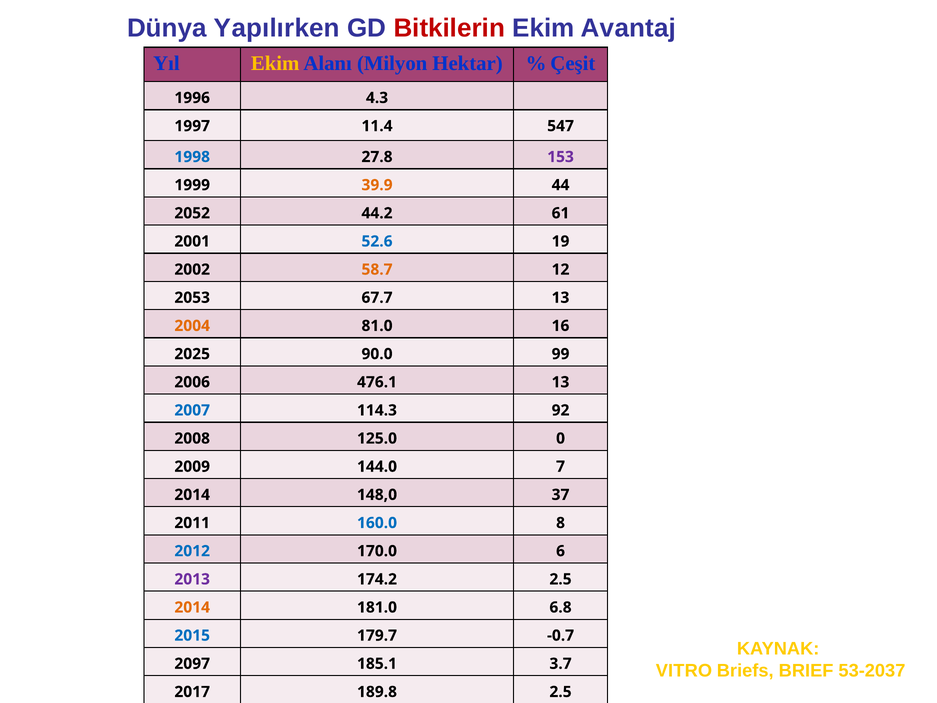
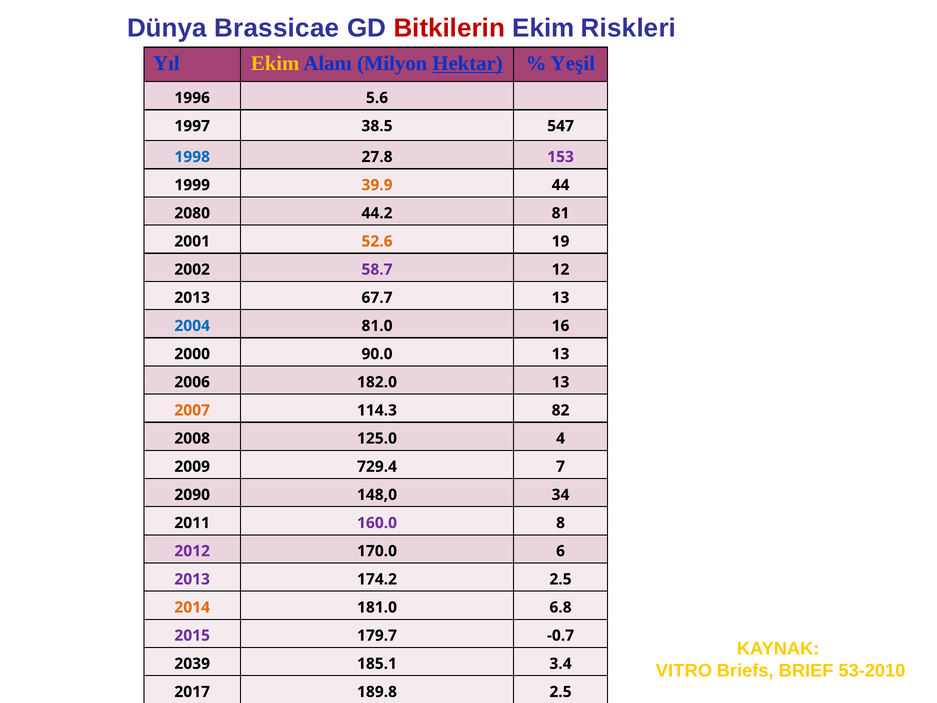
Yapılırken: Yapılırken -> Brassicae
Avantaj: Avantaj -> Riskleri
Hektar underline: none -> present
Çeşit: Çeşit -> Yeşil
4.3: 4.3 -> 5.6
11.4: 11.4 -> 38.5
2052: 2052 -> 2080
61: 61 -> 81
52.6 colour: blue -> orange
58.7 colour: orange -> purple
2053 at (192, 298): 2053 -> 2013
2004 colour: orange -> blue
2025: 2025 -> 2000
90.0 99: 99 -> 13
476.1: 476.1 -> 182.0
2007 colour: blue -> orange
92: 92 -> 82
0: 0 -> 4
144.0: 144.0 -> 729.4
2014 at (192, 495): 2014 -> 2090
37: 37 -> 34
160.0 colour: blue -> purple
2012 colour: blue -> purple
2015 colour: blue -> purple
2097: 2097 -> 2039
3.7: 3.7 -> 3.4
53-2037: 53-2037 -> 53-2010
